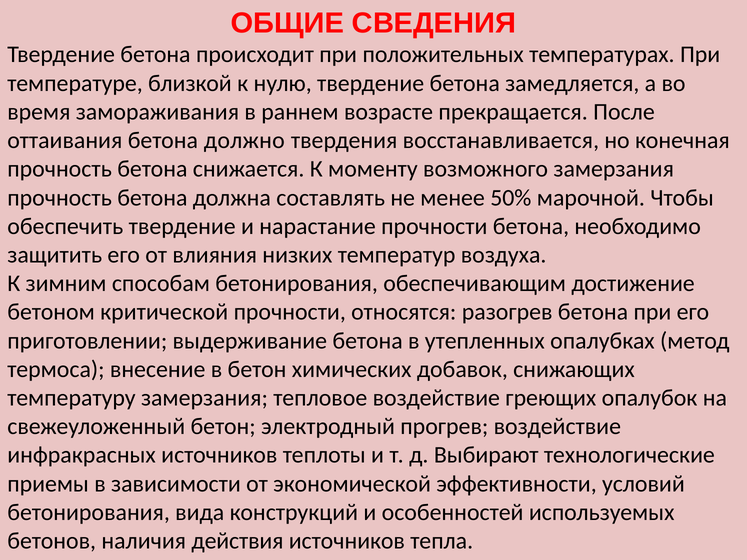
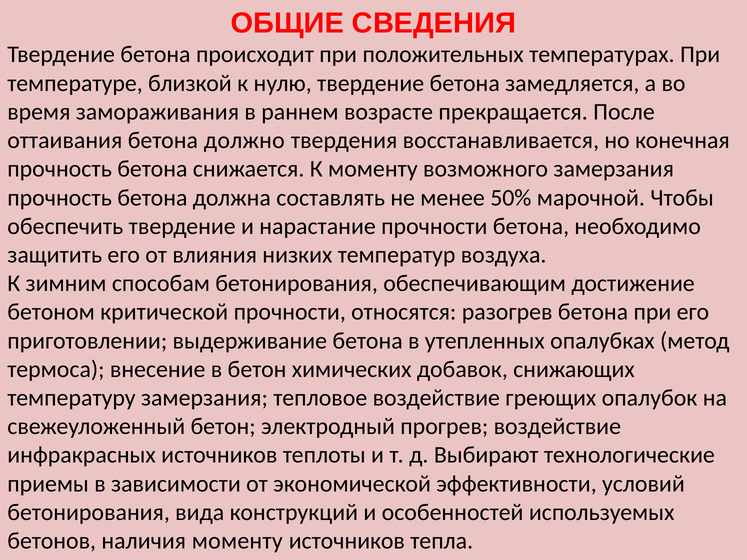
наличия действия: действия -> моменту
